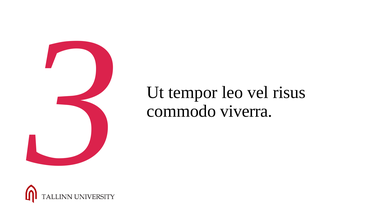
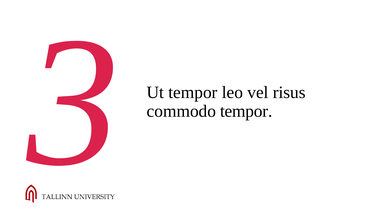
commodo viverra: viverra -> tempor
